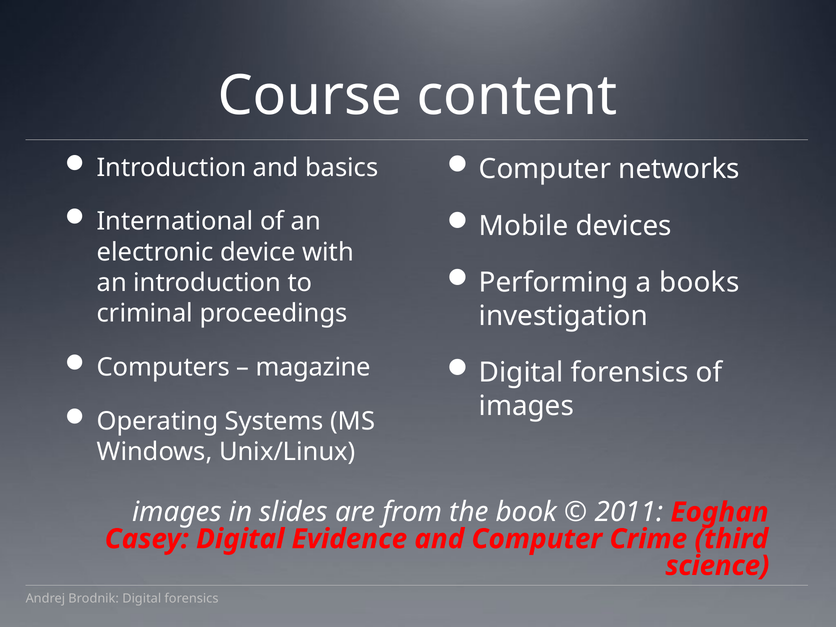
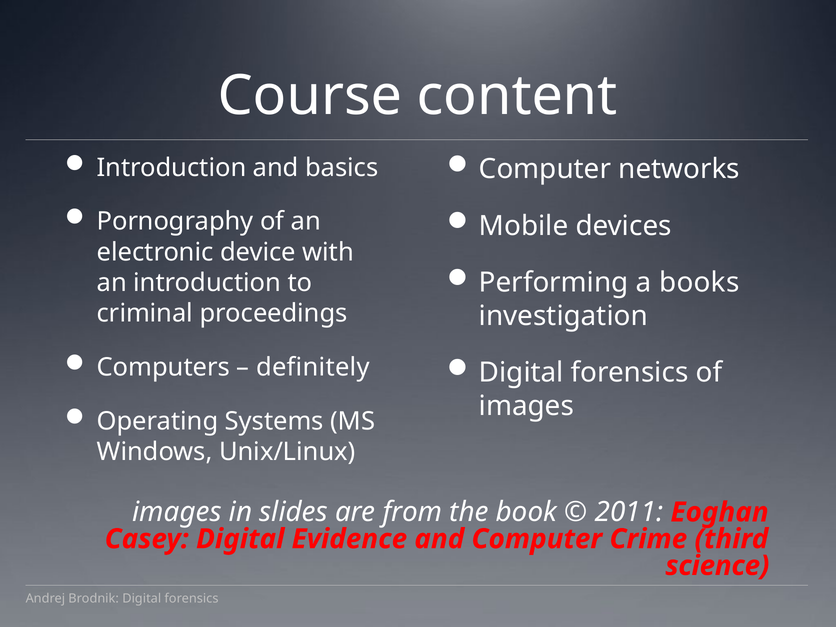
International: International -> Pornography
magazine: magazine -> definitely
